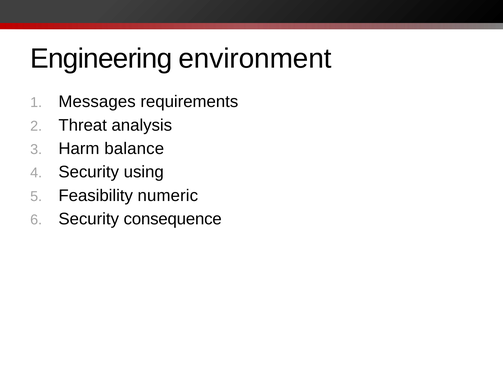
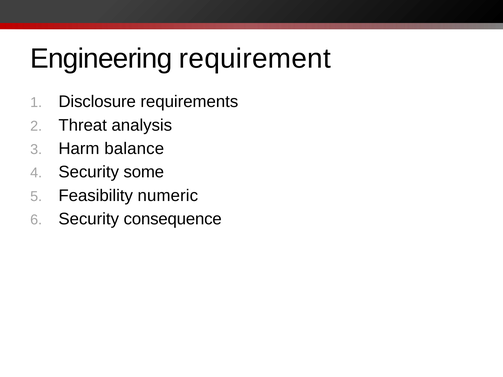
environment: environment -> requirement
Messages: Messages -> Disclosure
using: using -> some
